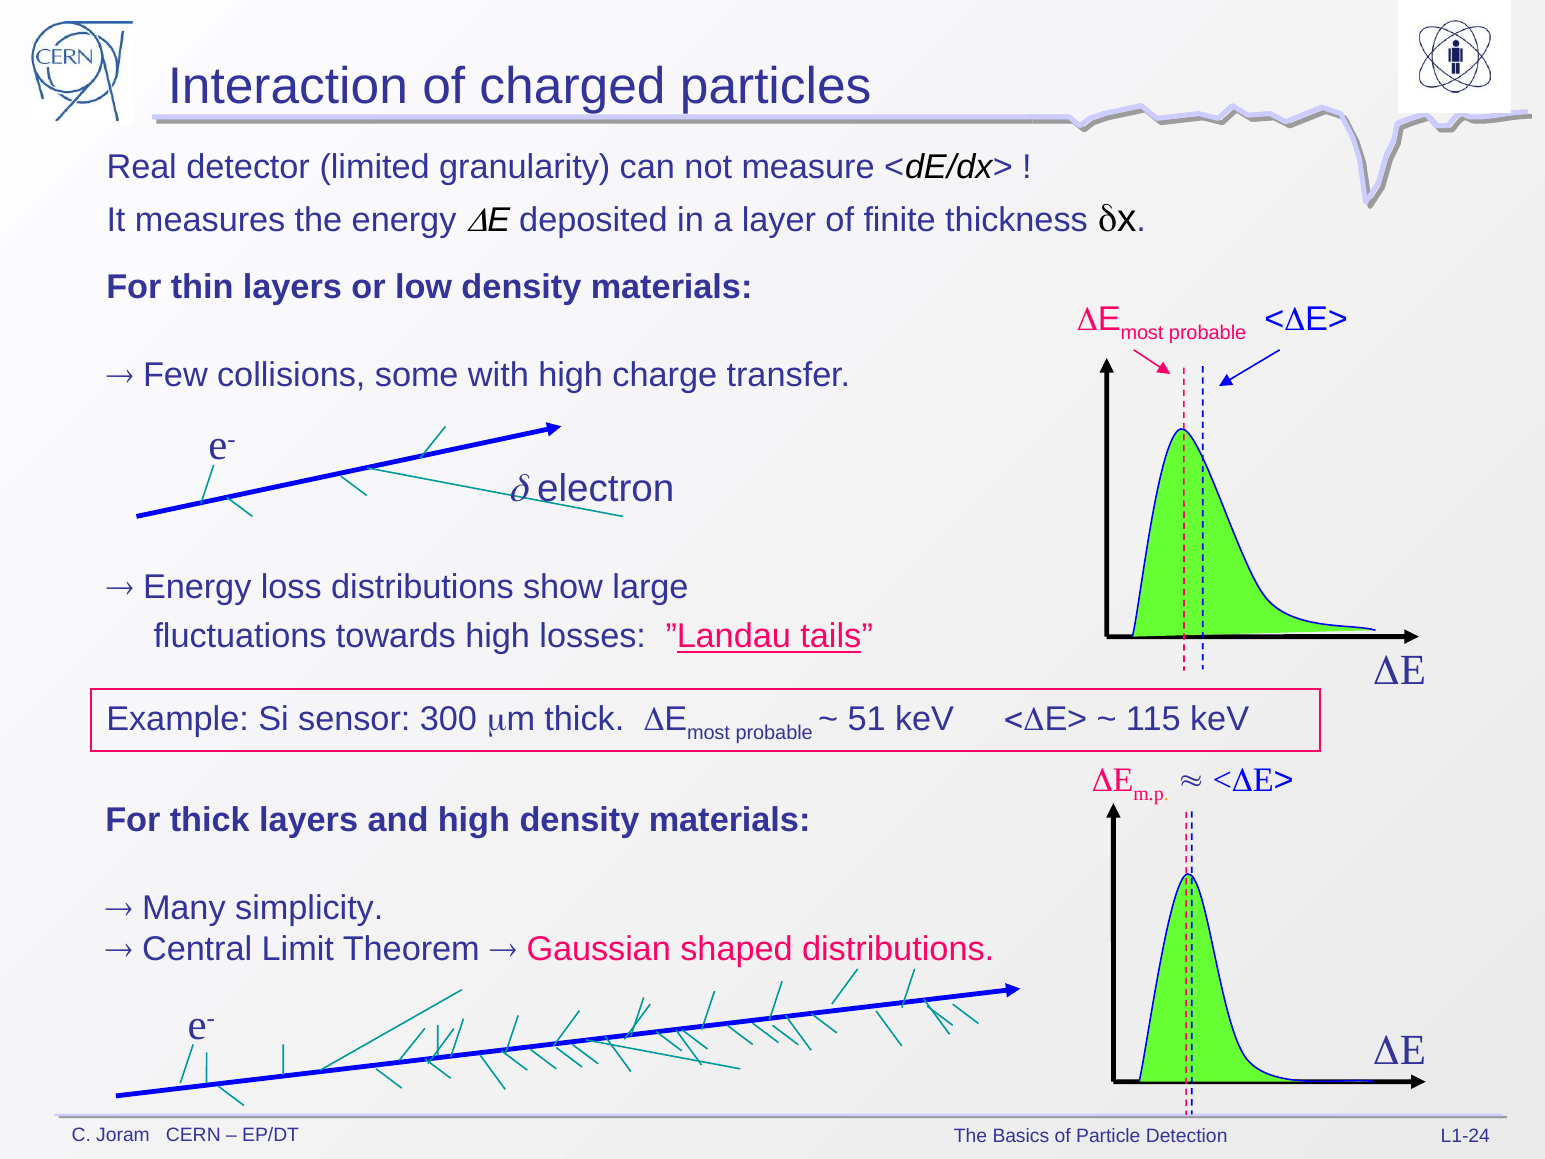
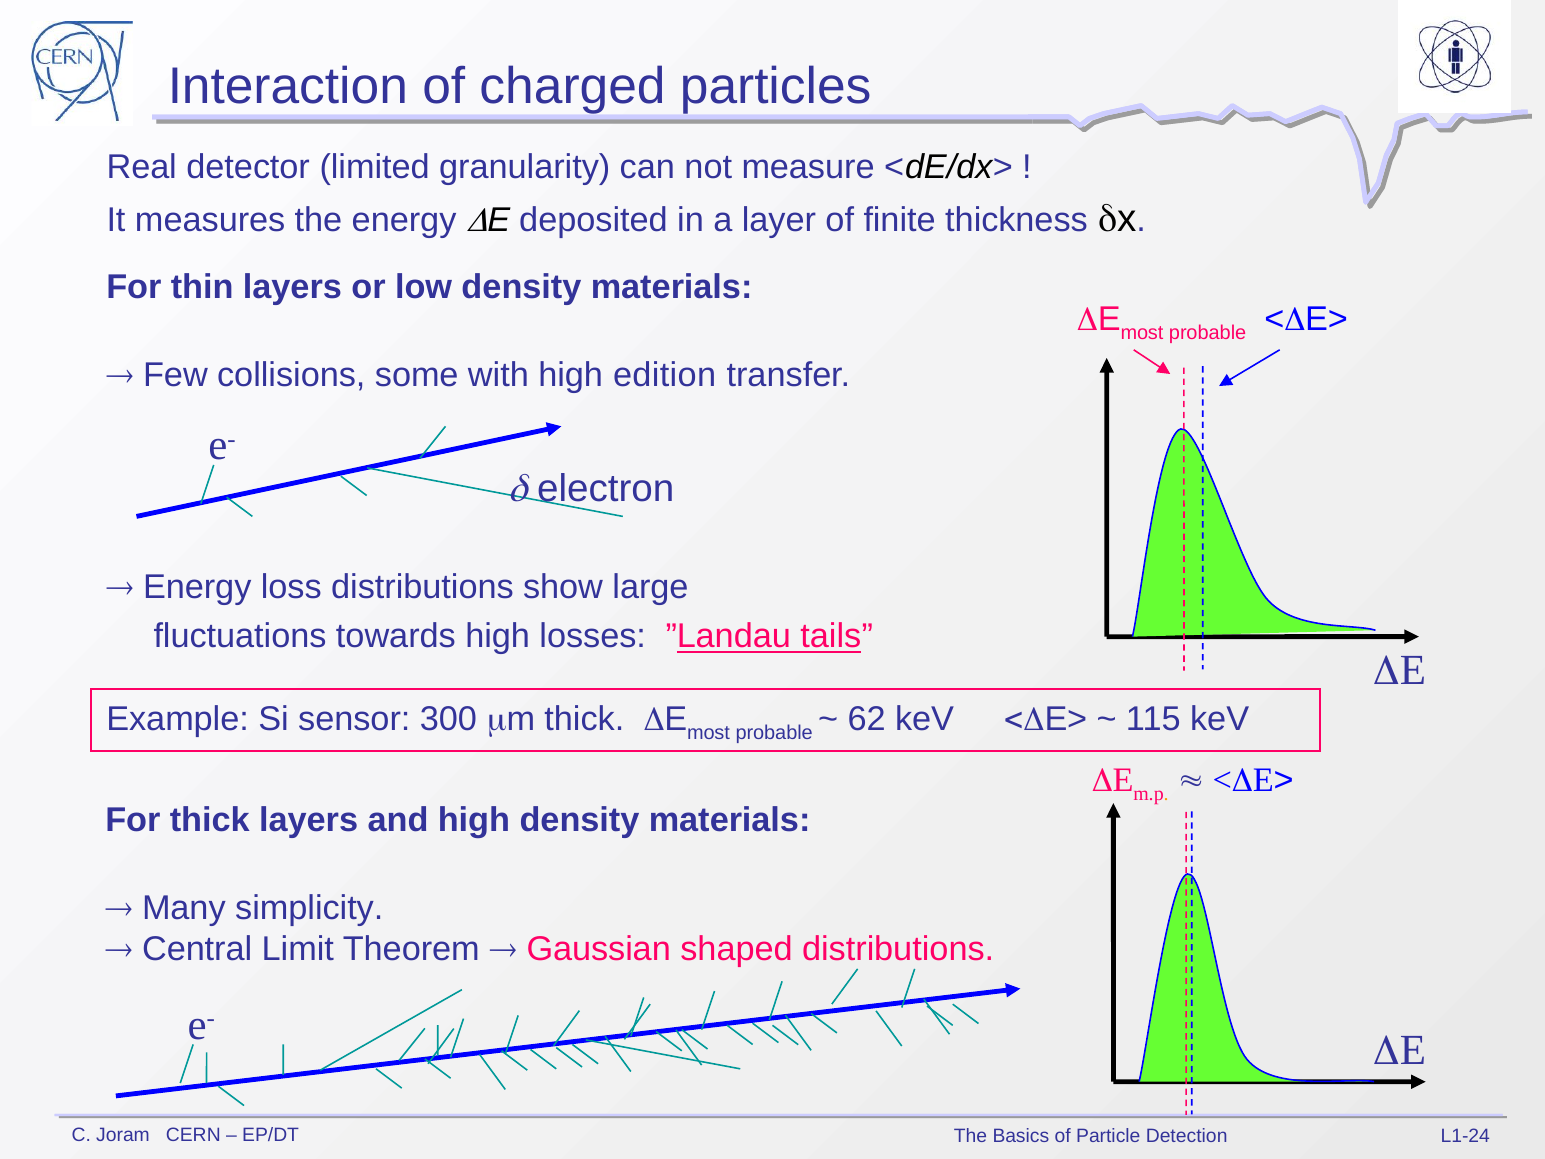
charge: charge -> edition
51: 51 -> 62
